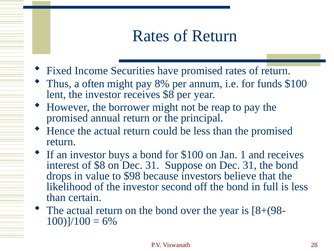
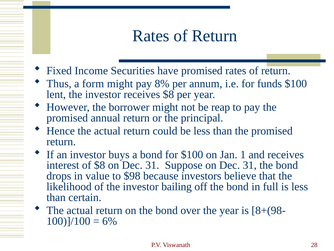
often: often -> form
second: second -> bailing
